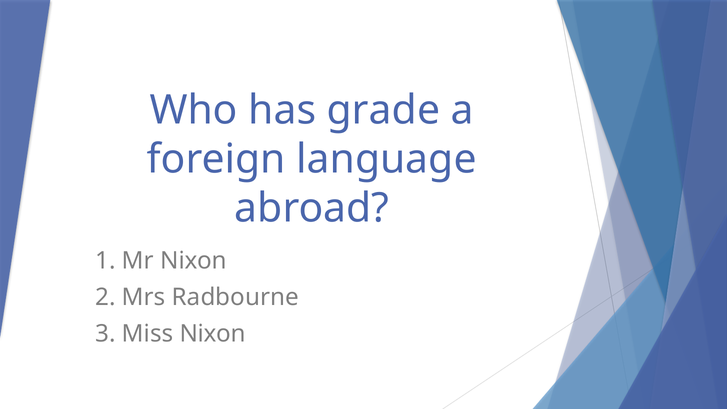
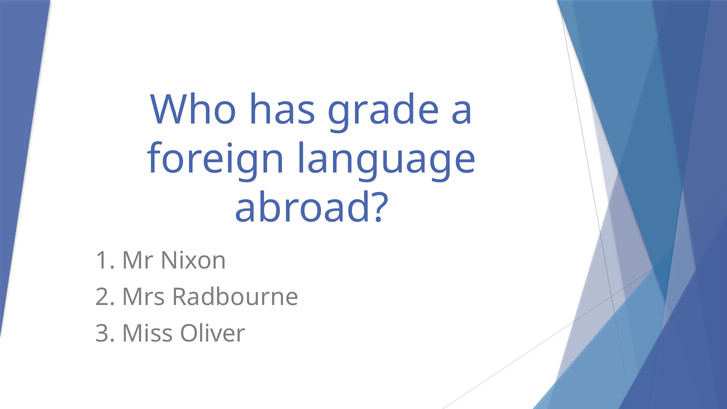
Miss Nixon: Nixon -> Oliver
